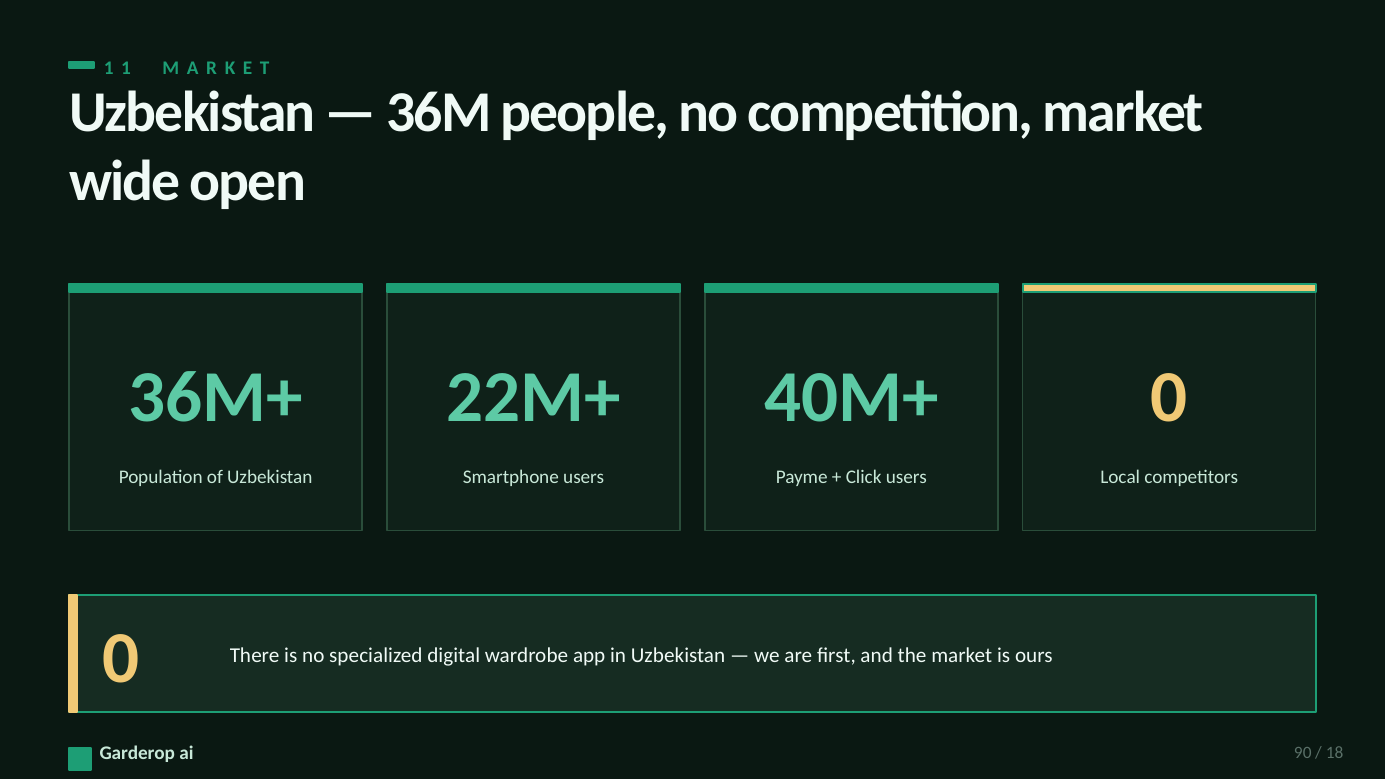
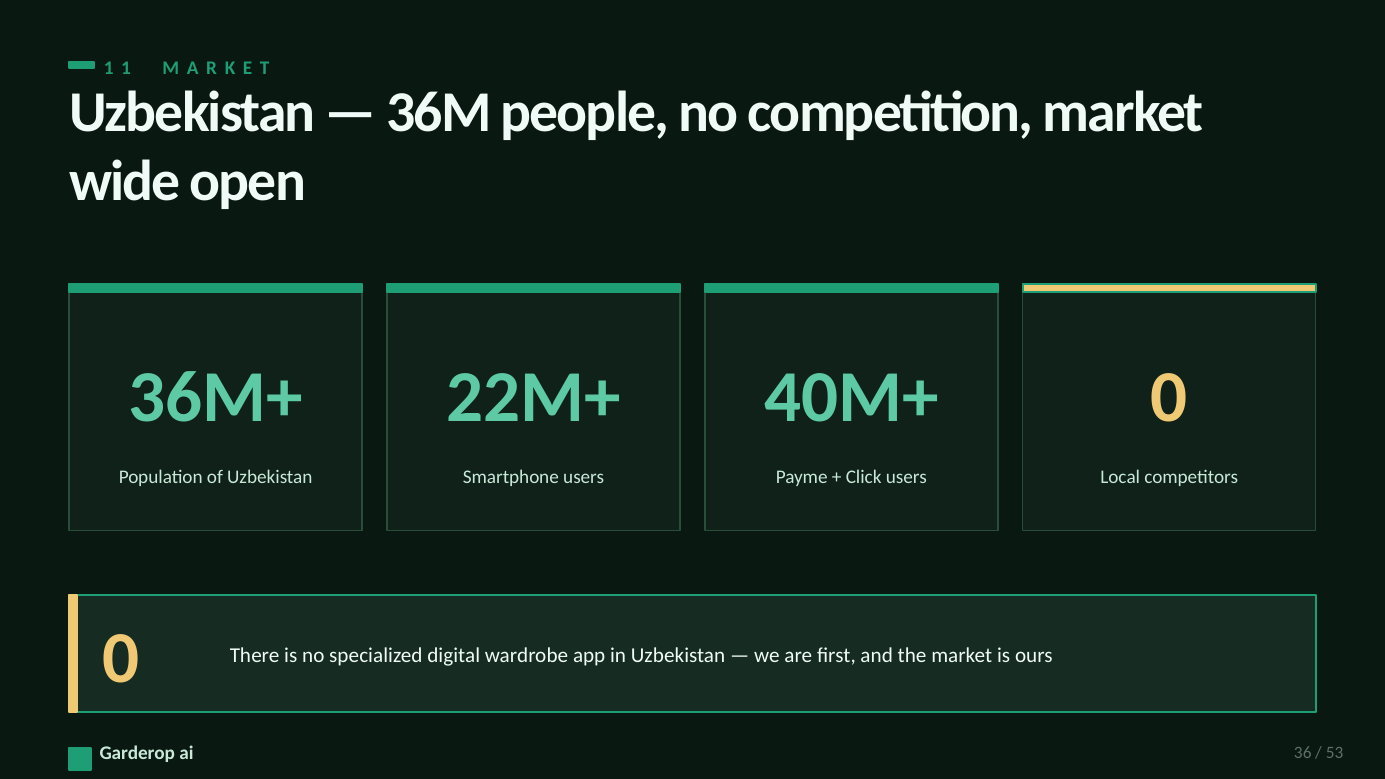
90: 90 -> 36
18: 18 -> 53
